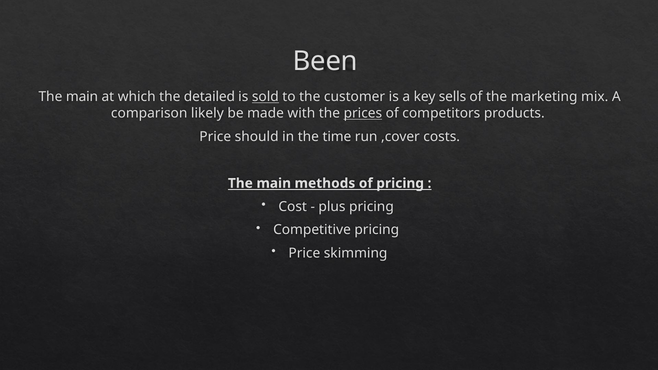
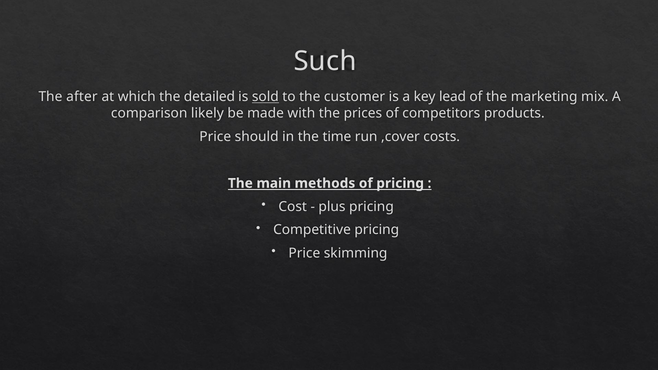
Been: Been -> Such
main at (82, 97): main -> after
sells: sells -> lead
prices underline: present -> none
